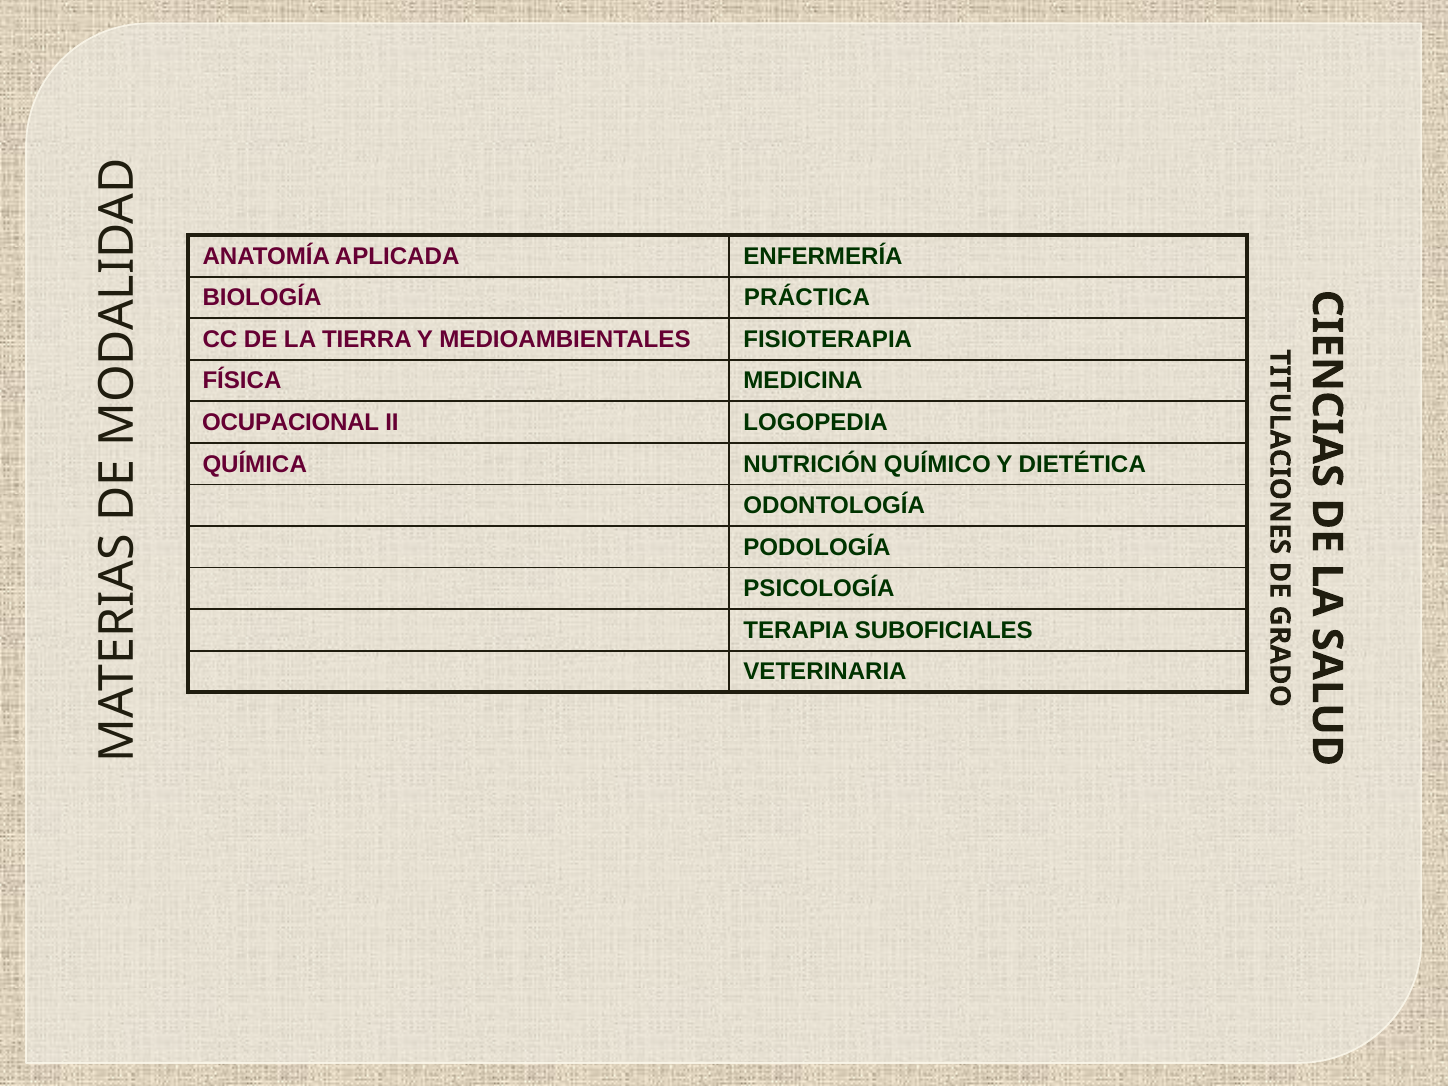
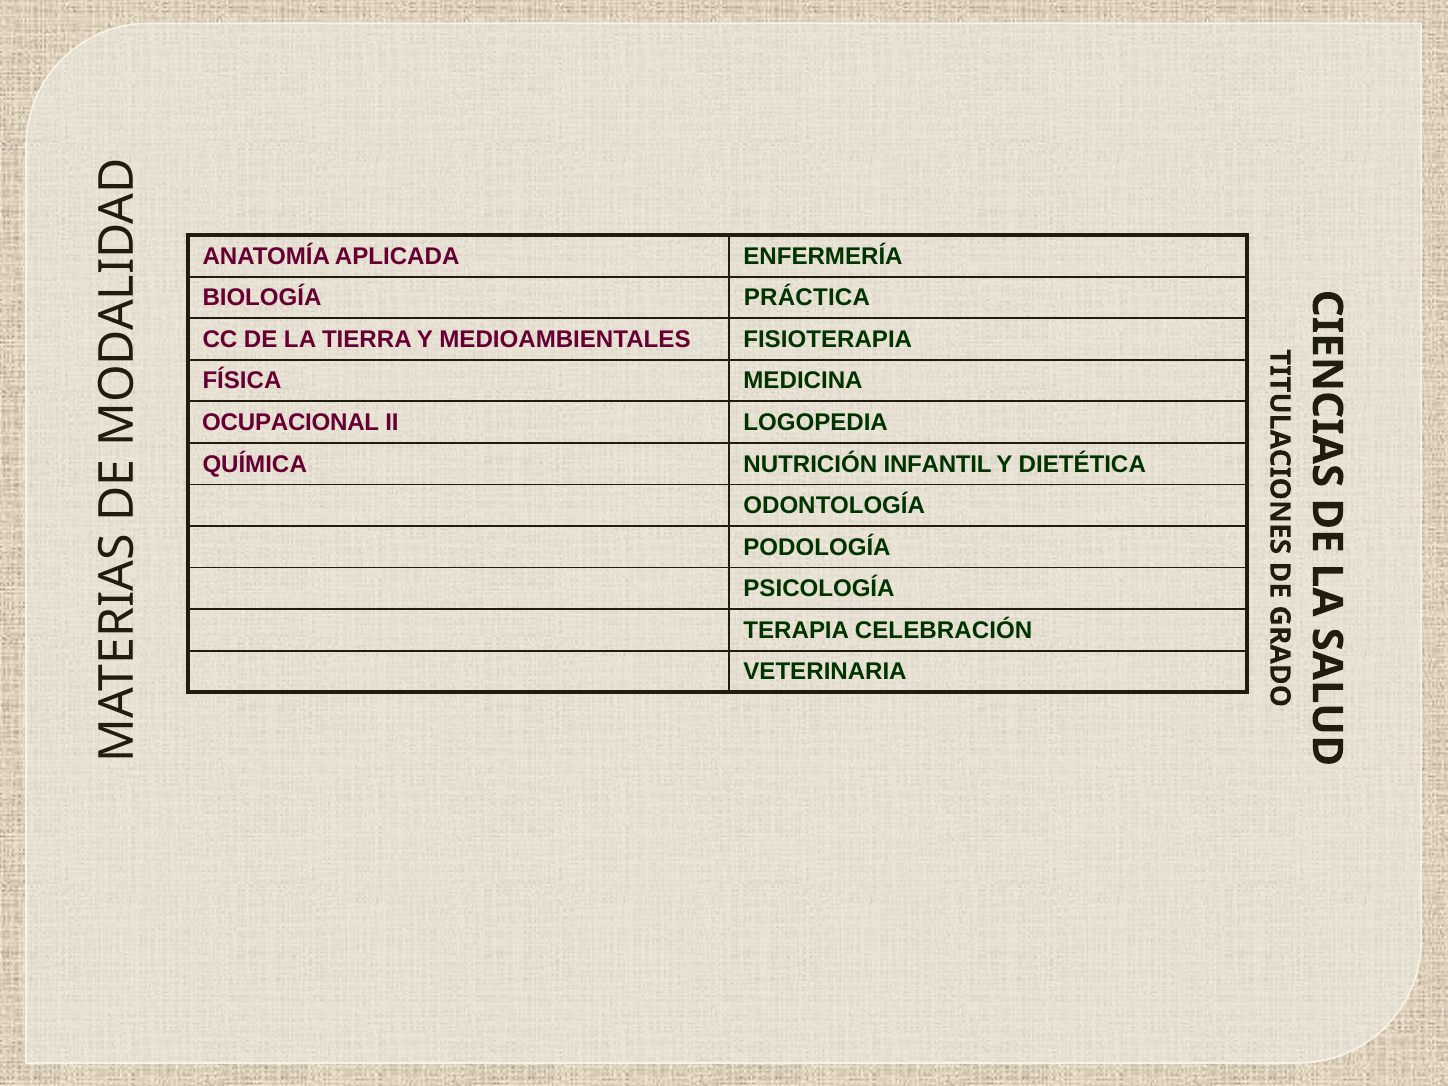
QUÍMICO: QUÍMICO -> INFANTIL
SUBOFICIALES: SUBOFICIALES -> CELEBRACIÓN
